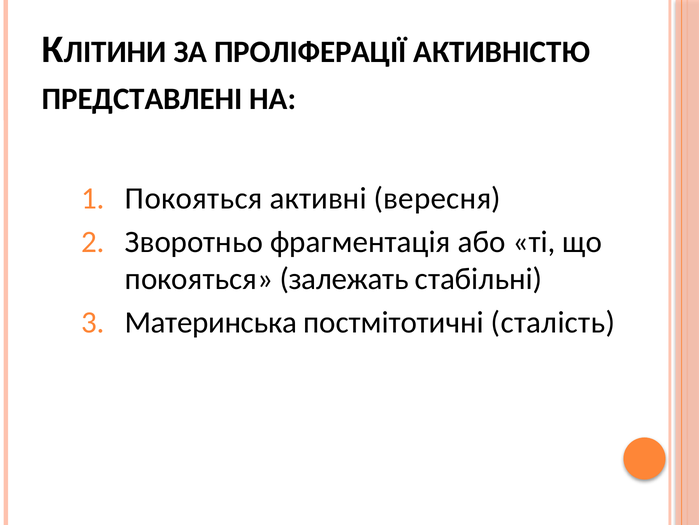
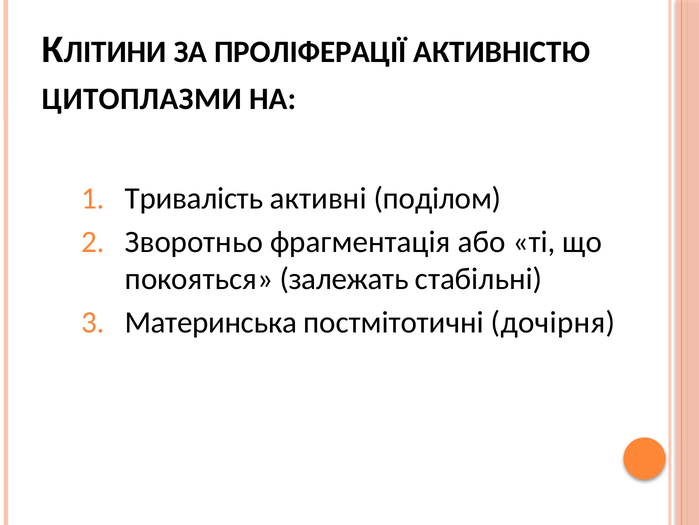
ПРЕДСТАВЛЕНІ: ПРЕДСТАВЛЕНІ -> ЦИТОПЛАЗМИ
Покояться at (194, 198): Покояться -> Тривалість
вересня: вересня -> поділом
сталість: сталість -> дочірня
